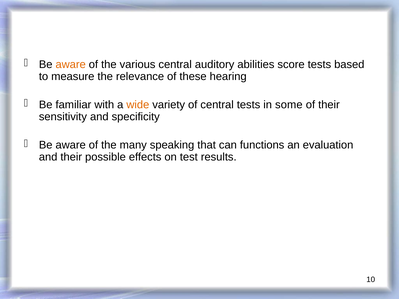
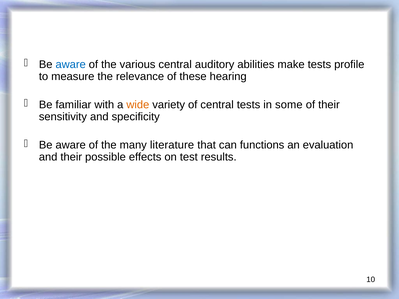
aware at (71, 64) colour: orange -> blue
score: score -> make
based: based -> profile
speaking: speaking -> literature
